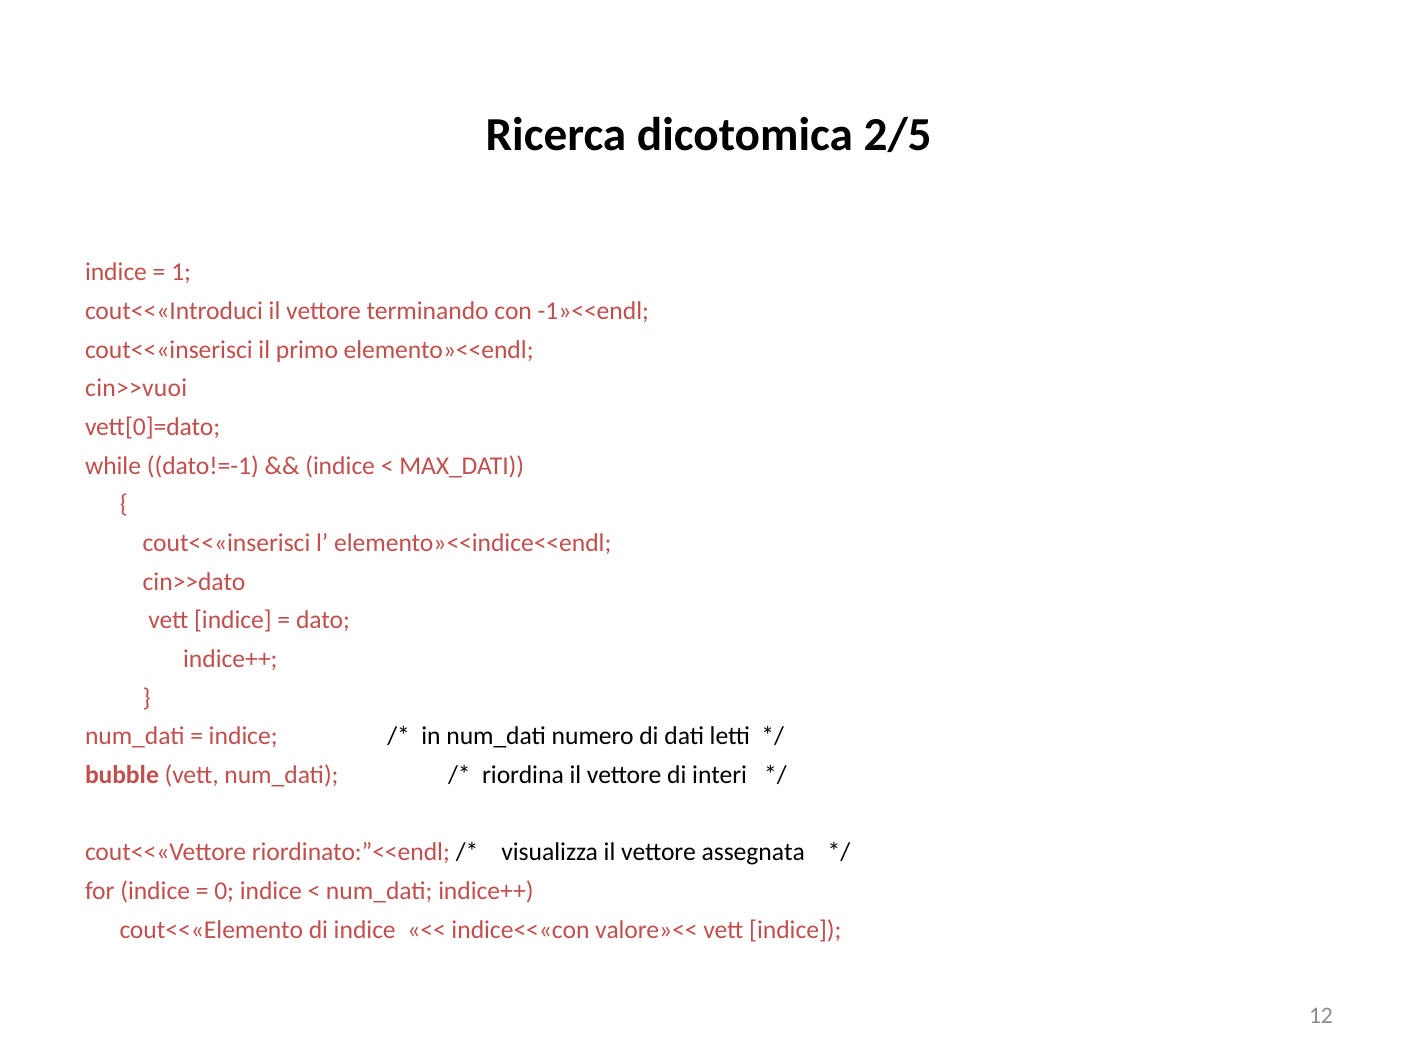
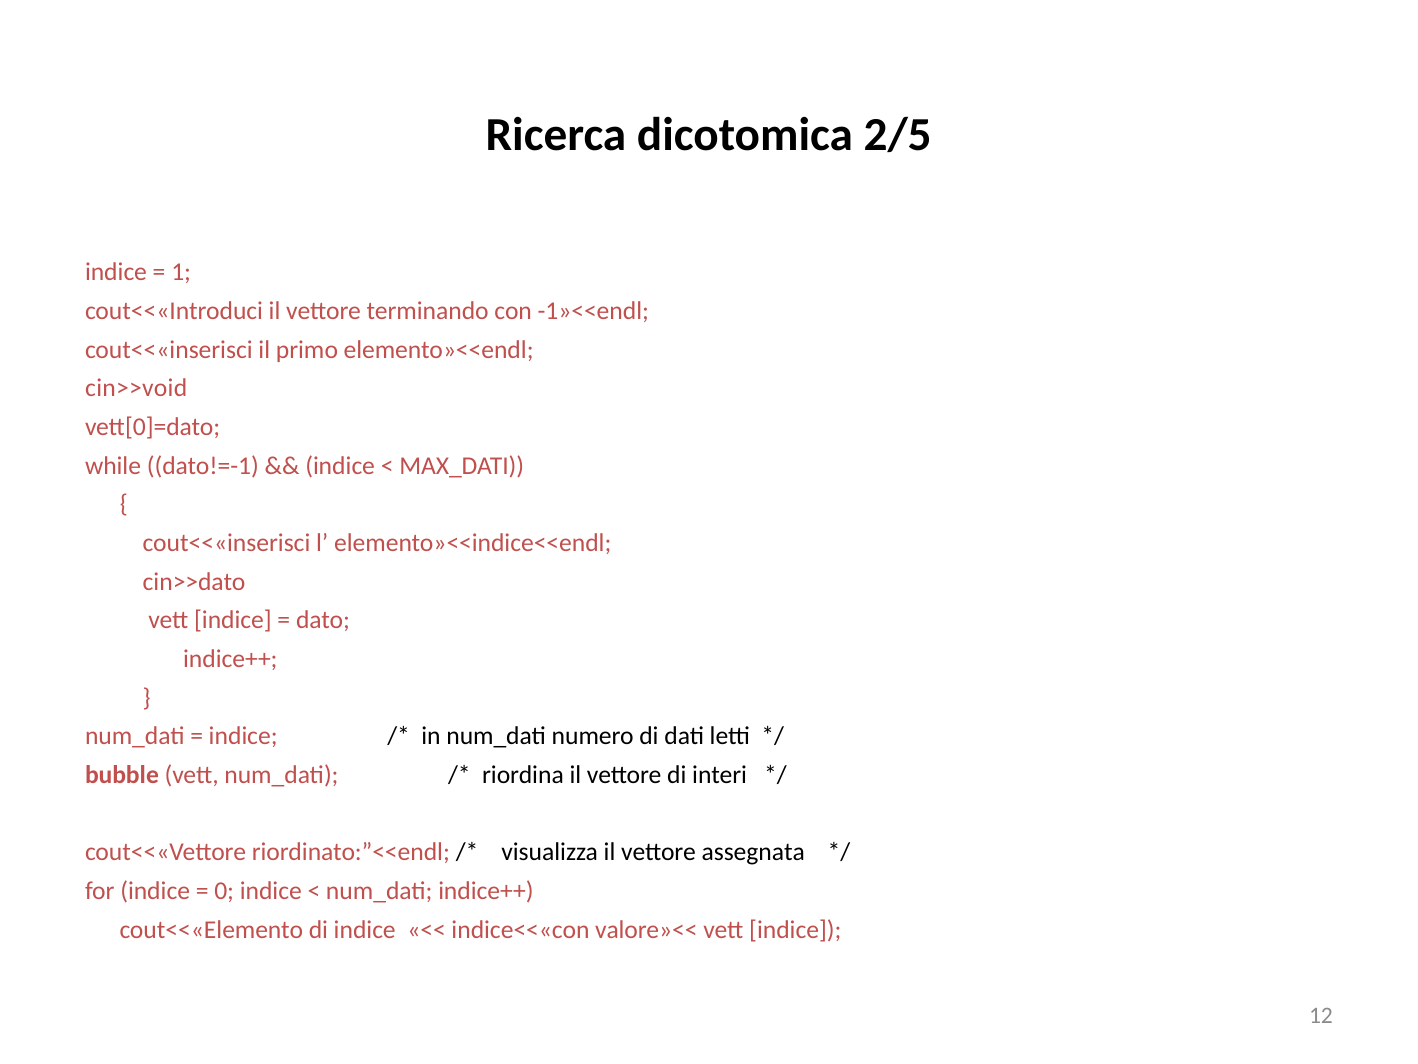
cin>>vuoi: cin>>vuoi -> cin>>void
